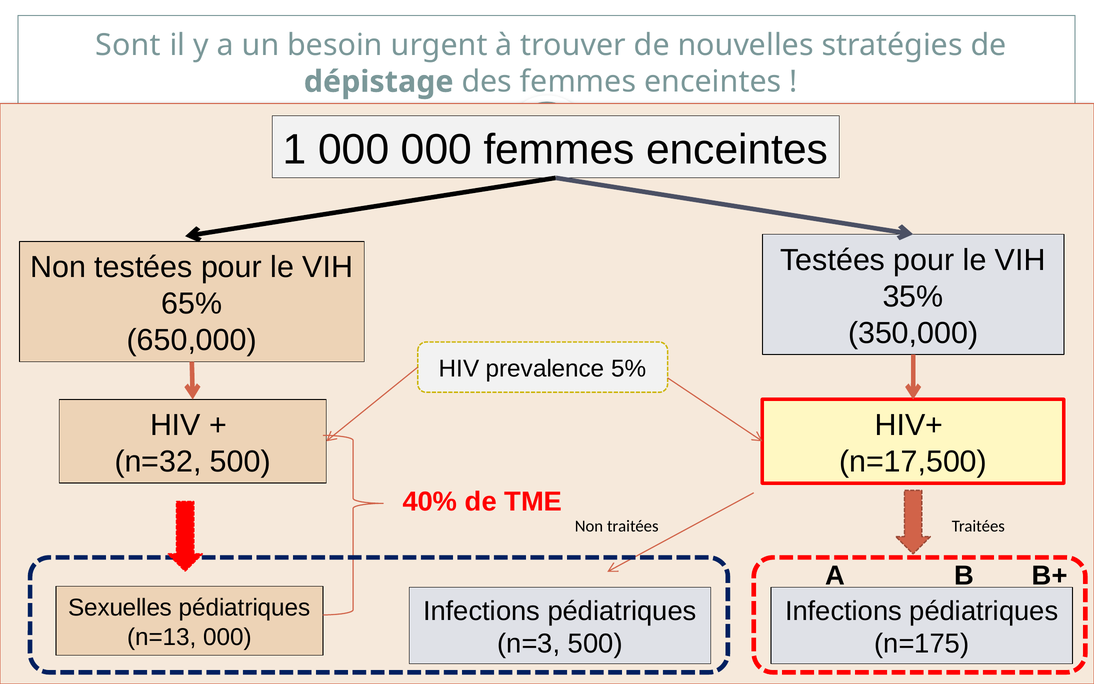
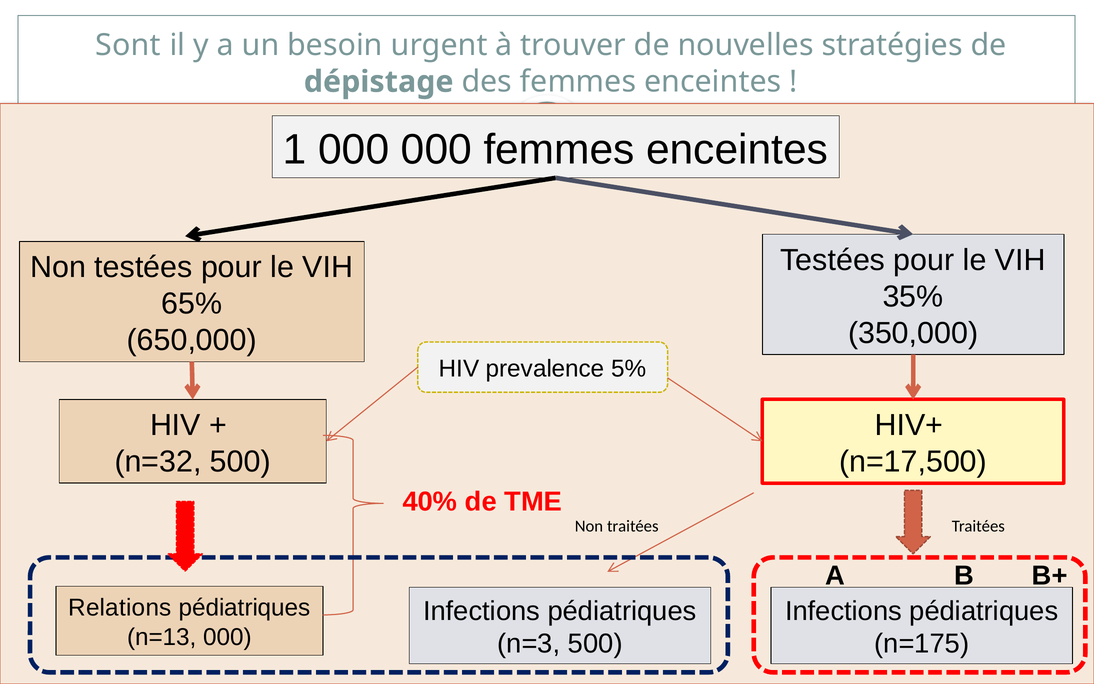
Sexuelles: Sexuelles -> Relations
